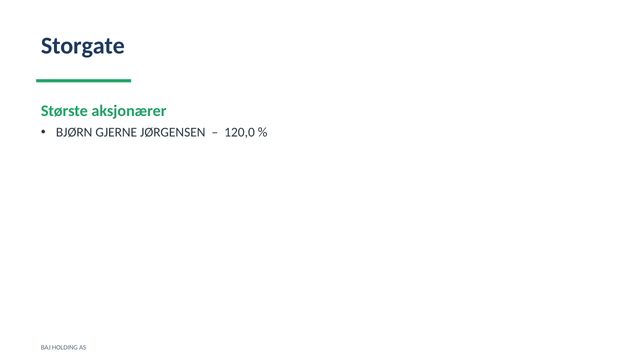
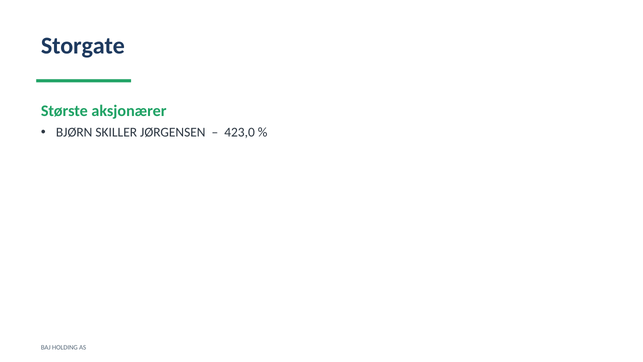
GJERNE: GJERNE -> SKILLER
120,0: 120,0 -> 423,0
